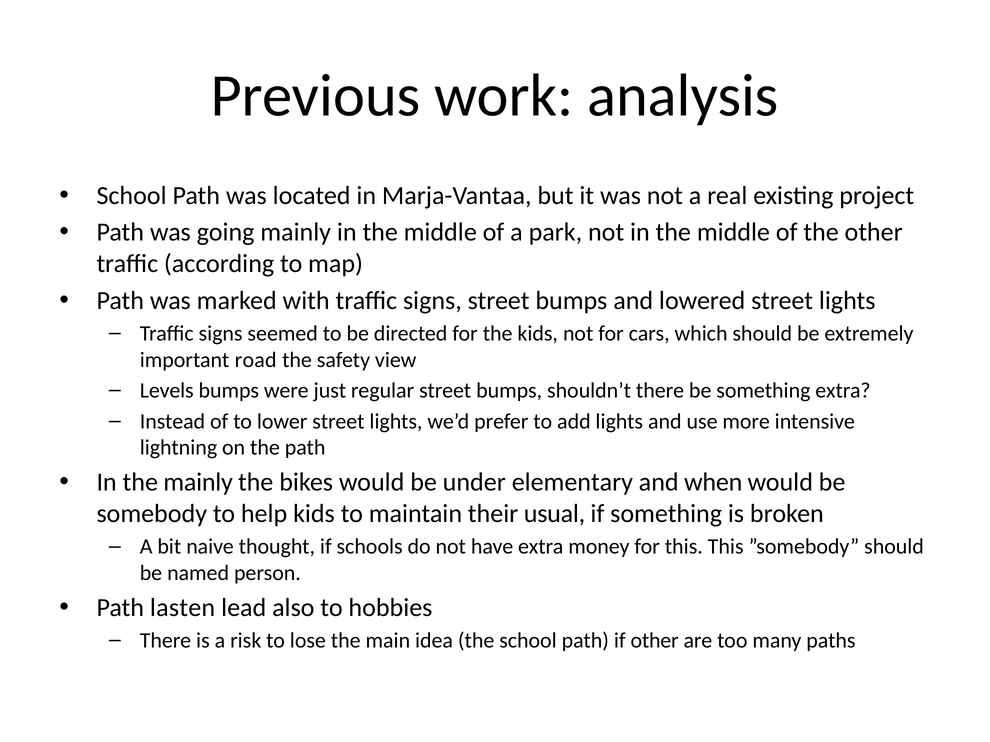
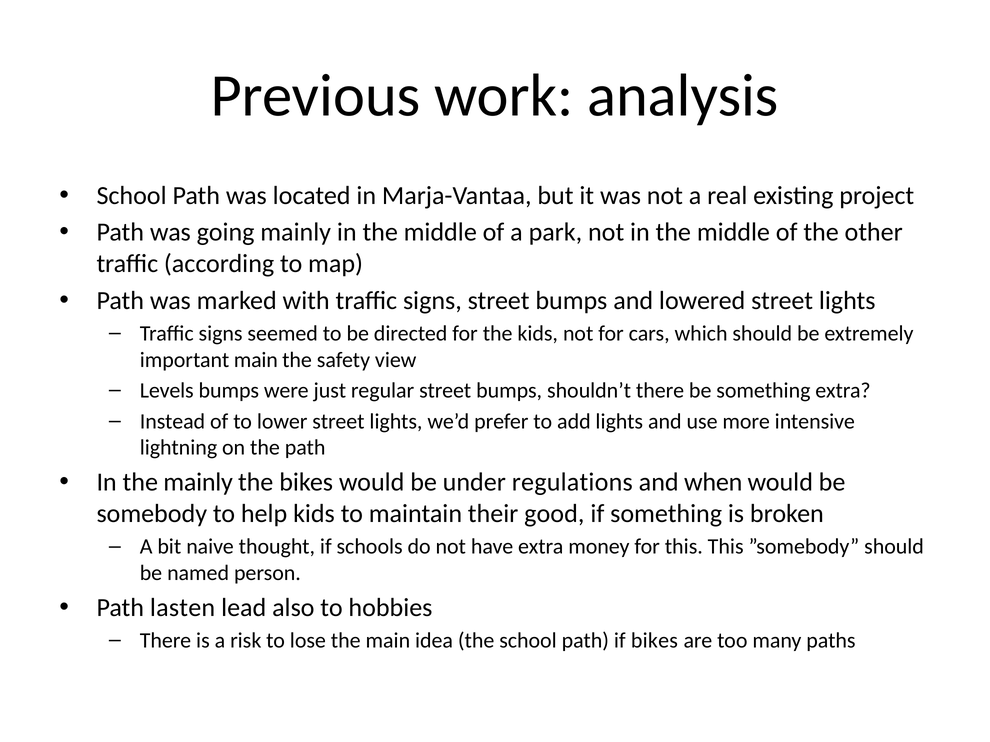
important road: road -> main
elementary: elementary -> regulations
usual: usual -> good
if other: other -> bikes
